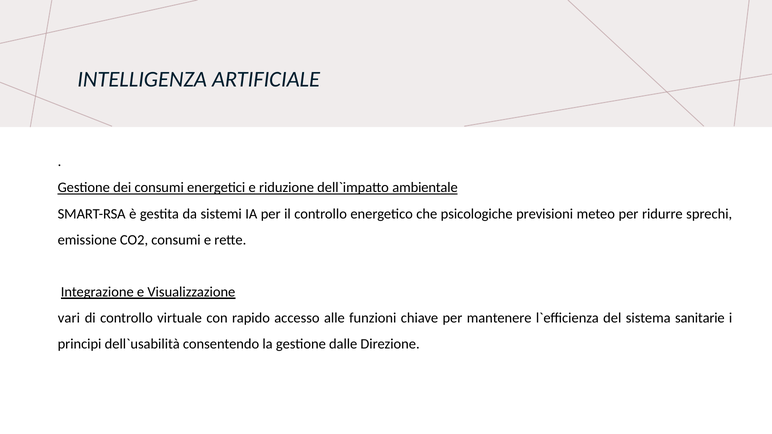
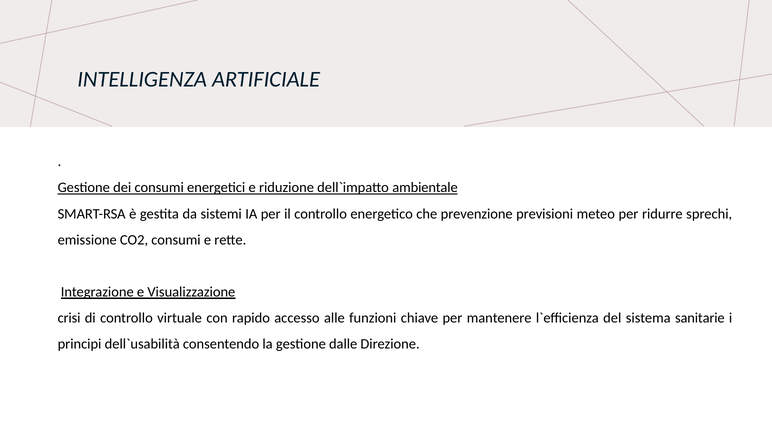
psicologiche: psicologiche -> prevenzione
vari: vari -> crisi
